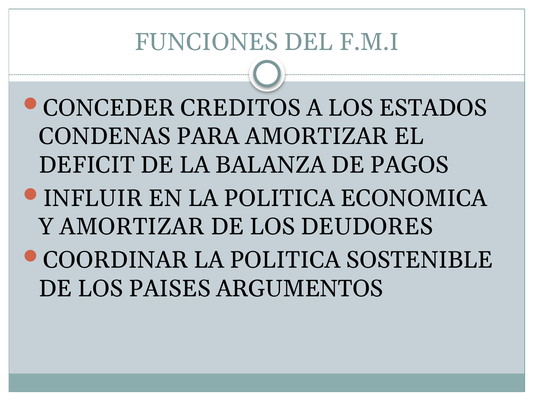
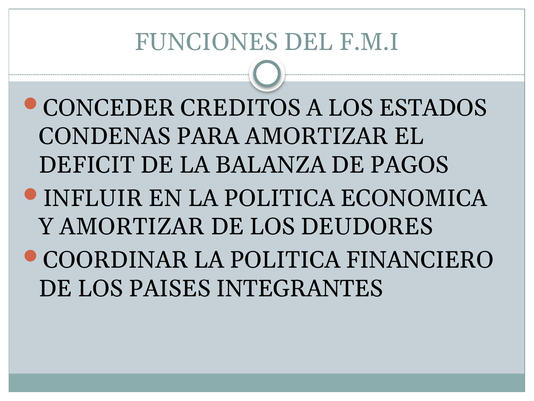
SOSTENIBLE: SOSTENIBLE -> FINANCIERO
ARGUMENTOS: ARGUMENTOS -> INTEGRANTES
